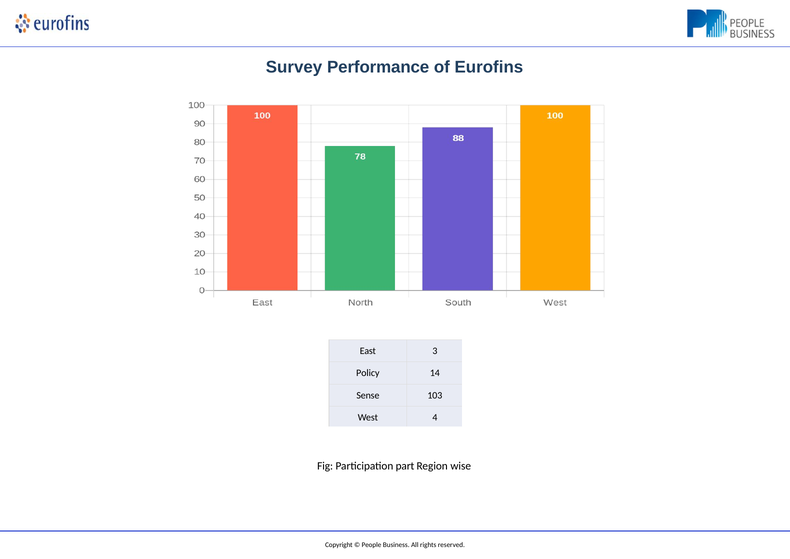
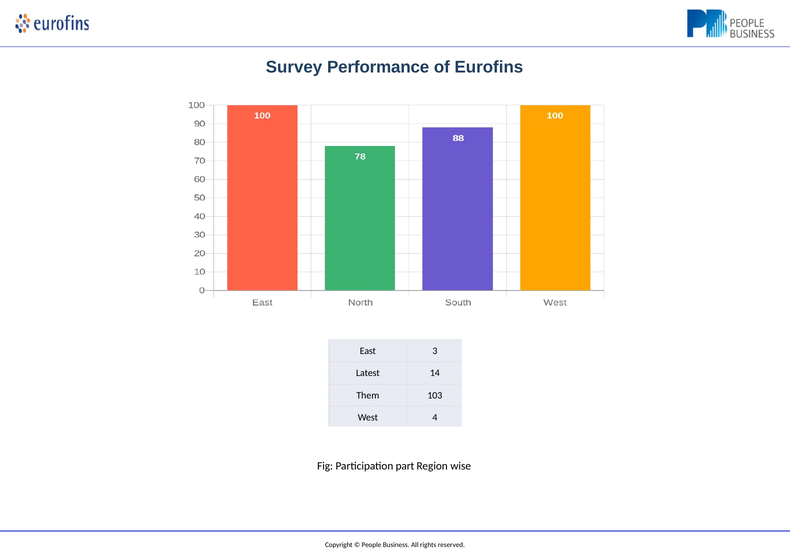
Policy: Policy -> Latest
Sense: Sense -> Them
